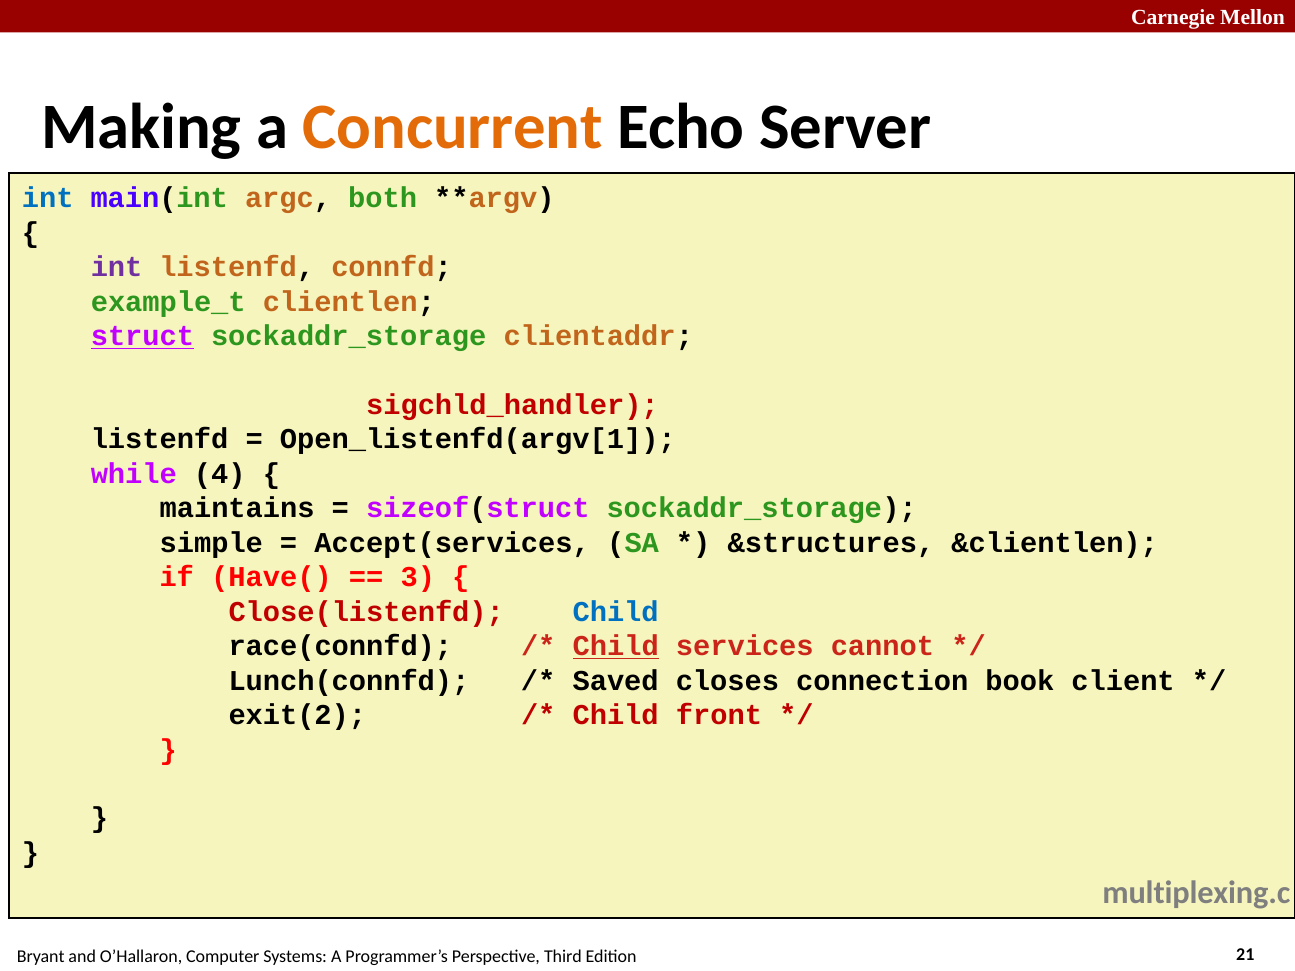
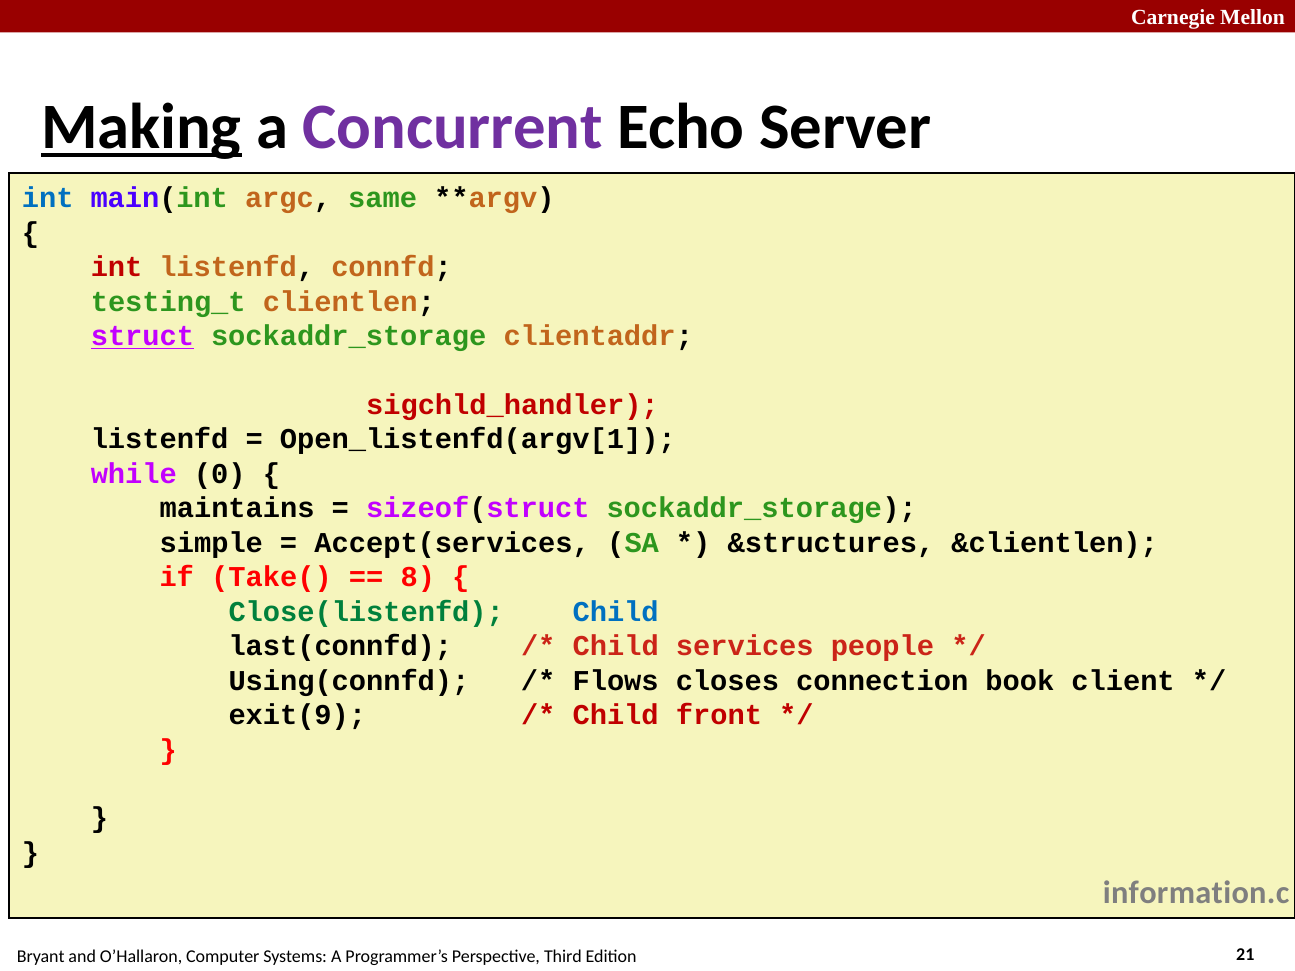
Making underline: none -> present
Concurrent colour: orange -> purple
both: both -> same
int at (117, 267) colour: purple -> red
example_t: example_t -> testing_t
4: 4 -> 0
Have(: Have( -> Take(
3: 3 -> 8
Close(listenfd colour: red -> green
race(connfd: race(connfd -> last(connfd
Child at (616, 646) underline: present -> none
cannot: cannot -> people
Lunch(connfd: Lunch(connfd -> Using(connfd
Saved: Saved -> Flows
exit(2: exit(2 -> exit(9
multiplexing.c: multiplexing.c -> information.c
